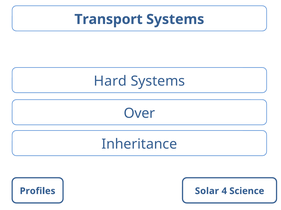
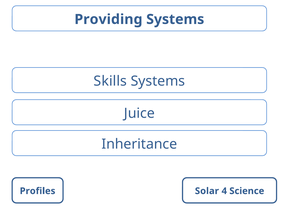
Transport: Transport -> Providing
Hard: Hard -> Skills
Over: Over -> Juice
